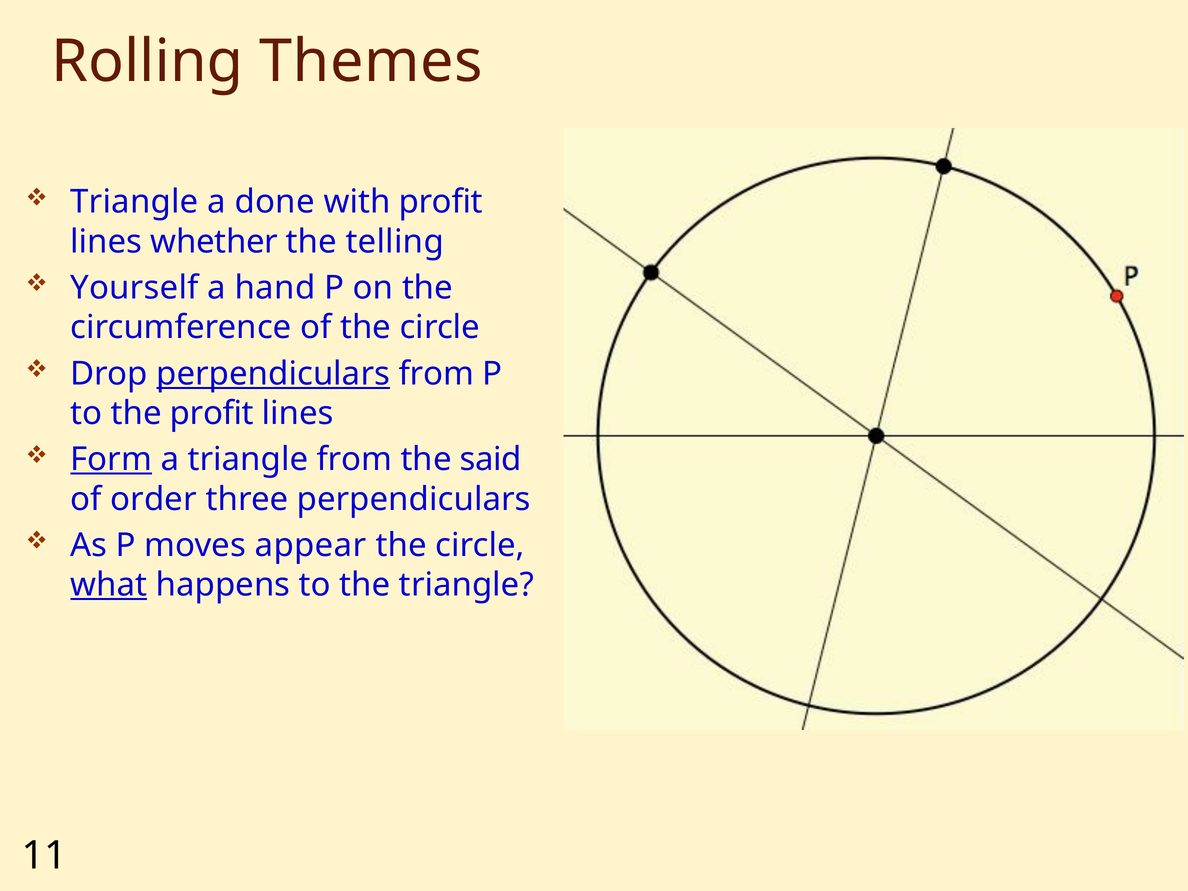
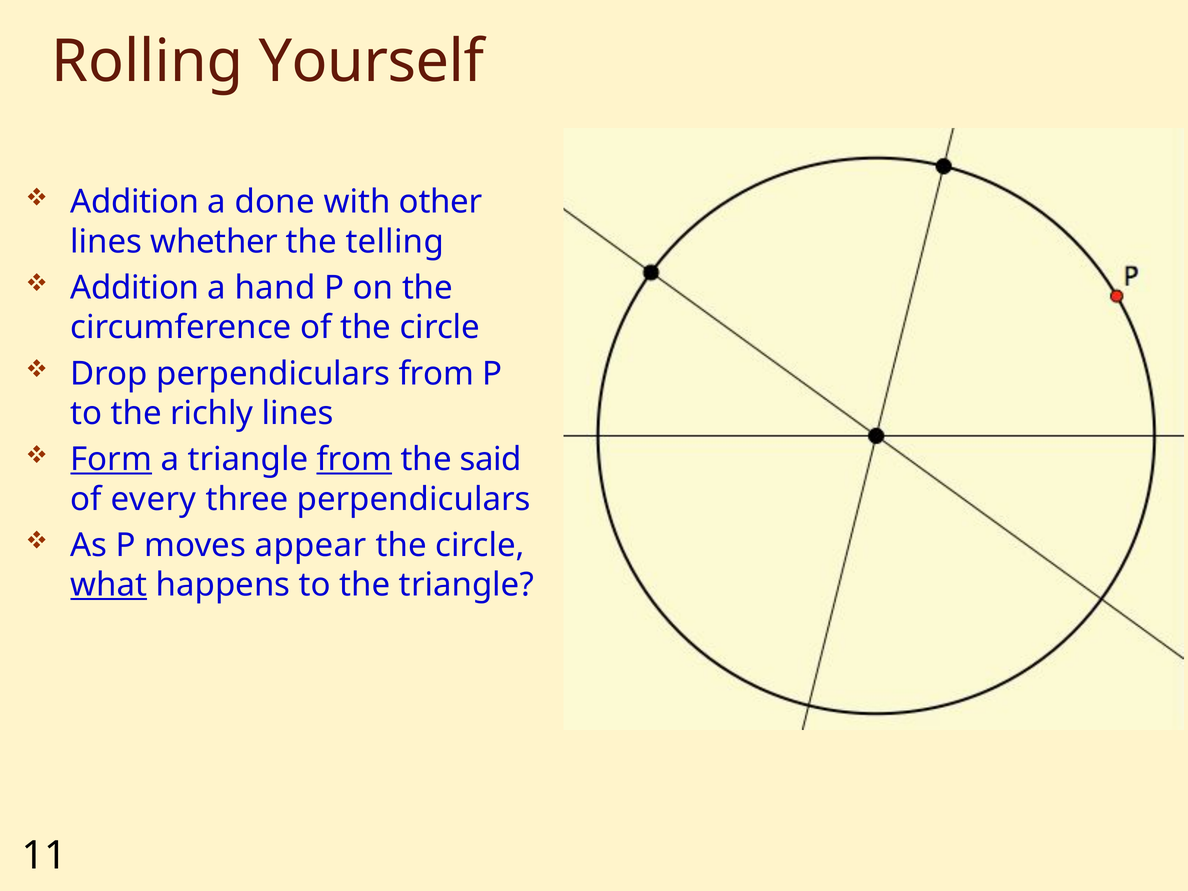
Themes: Themes -> Yourself
Triangle at (134, 202): Triangle -> Addition
with profit: profit -> other
Yourself at (134, 288): Yourself -> Addition
perpendiculars at (273, 374) underline: present -> none
the profit: profit -> richly
from at (354, 460) underline: none -> present
order: order -> every
